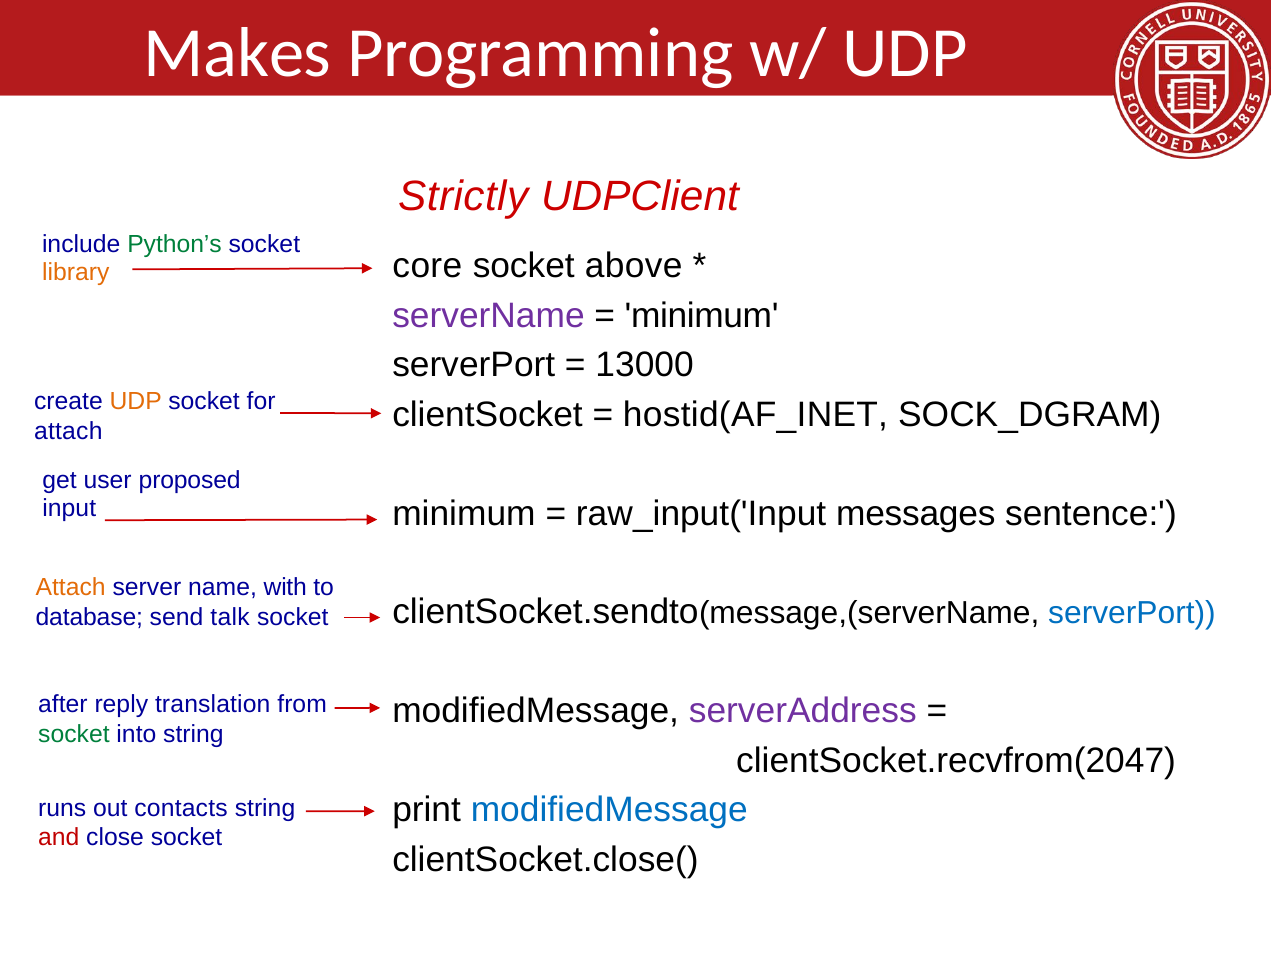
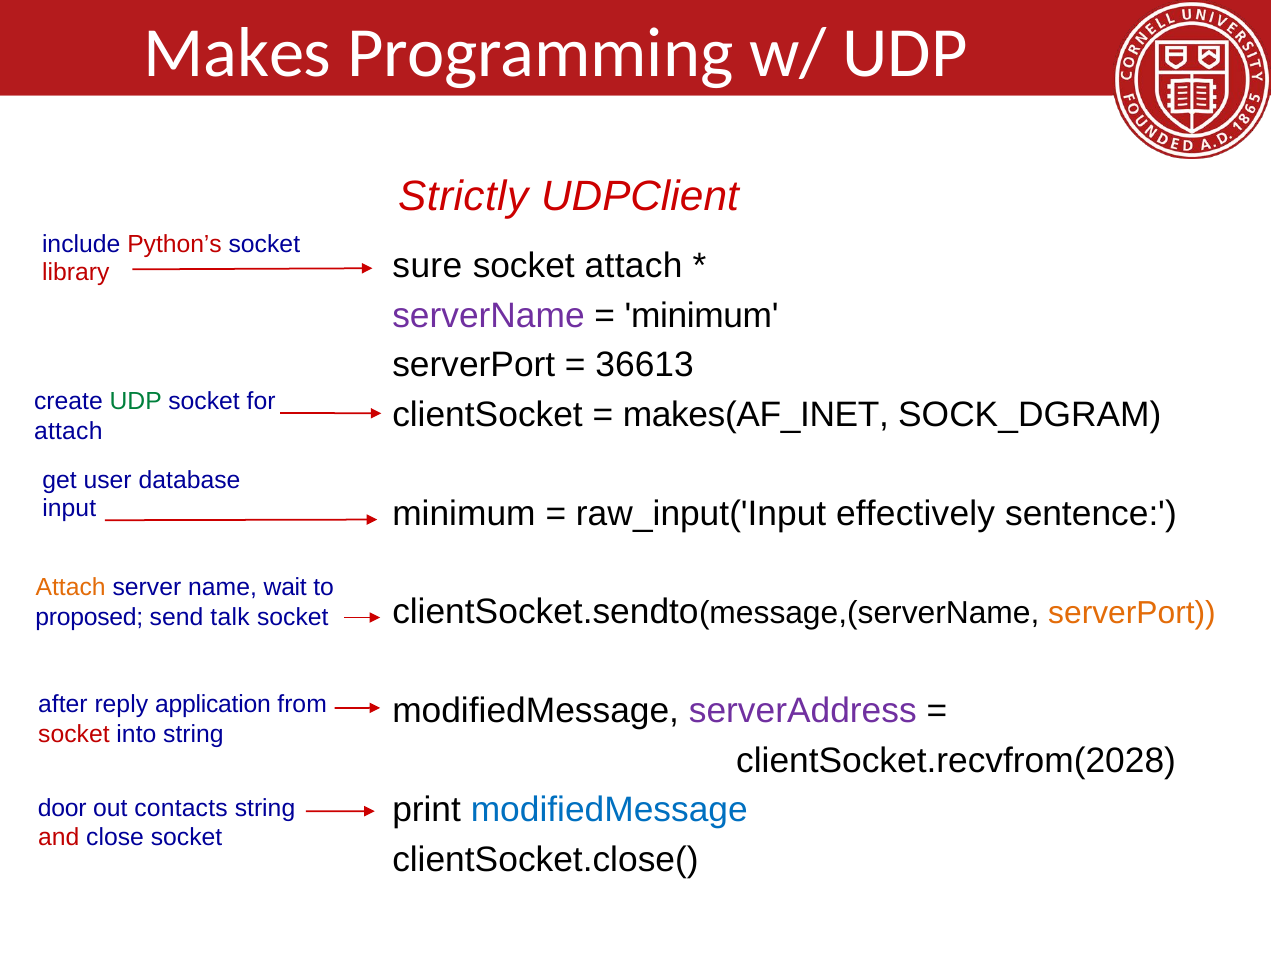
Python’s colour: green -> red
core: core -> sure
socket above: above -> attach
library colour: orange -> red
13000: 13000 -> 36613
UDP at (136, 401) colour: orange -> green
hostid(AF_INET: hostid(AF_INET -> makes(AF_INET
proposed: proposed -> database
messages: messages -> effectively
with: with -> wait
serverPort at (1132, 614) colour: blue -> orange
database: database -> proposed
translation: translation -> application
socket at (74, 734) colour: green -> red
clientSocket.recvfrom(2047: clientSocket.recvfrom(2047 -> clientSocket.recvfrom(2028
runs: runs -> door
